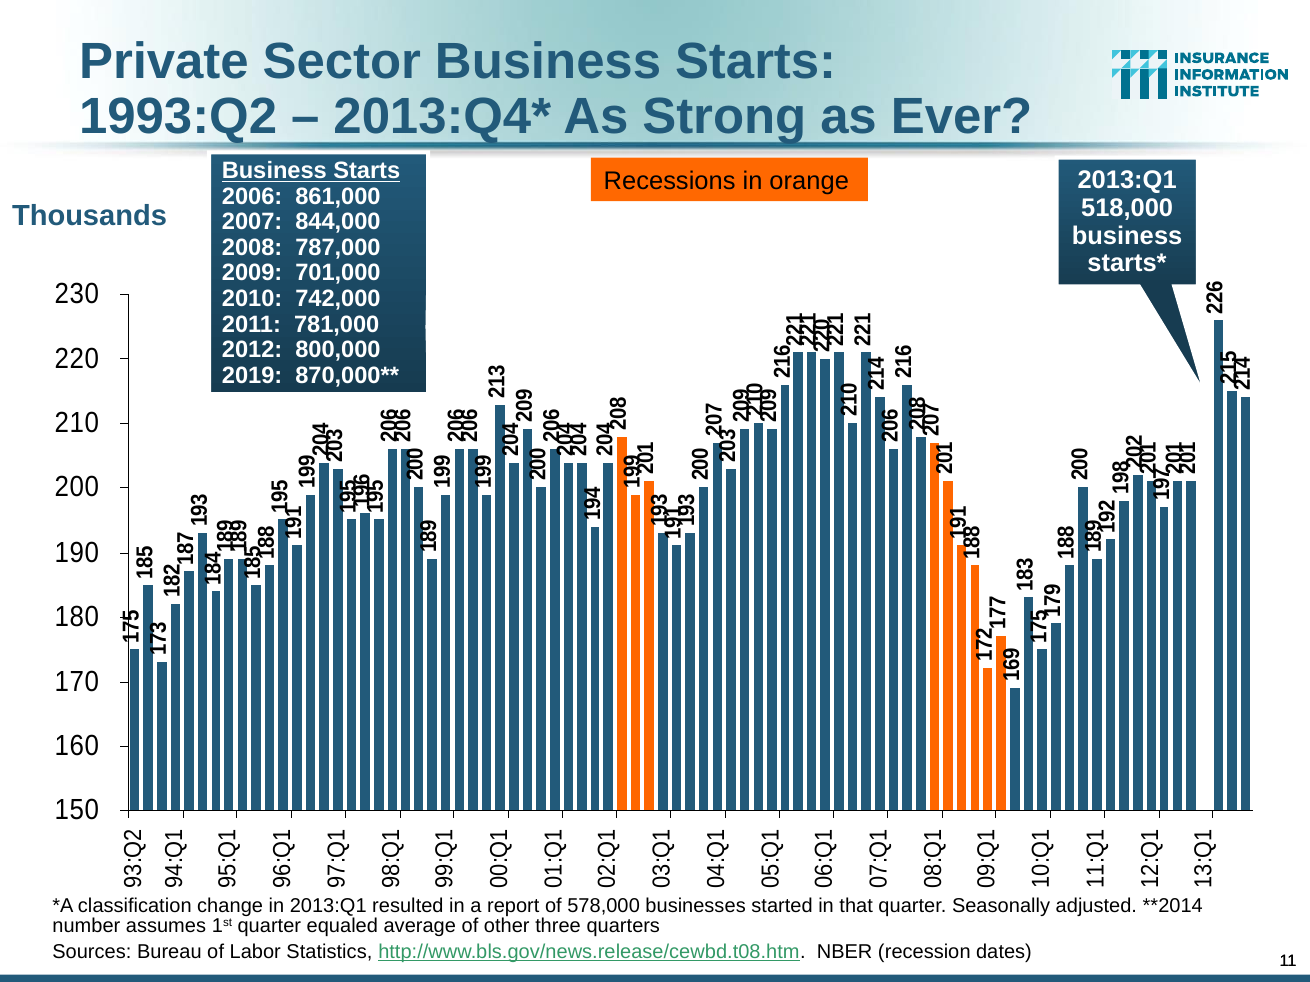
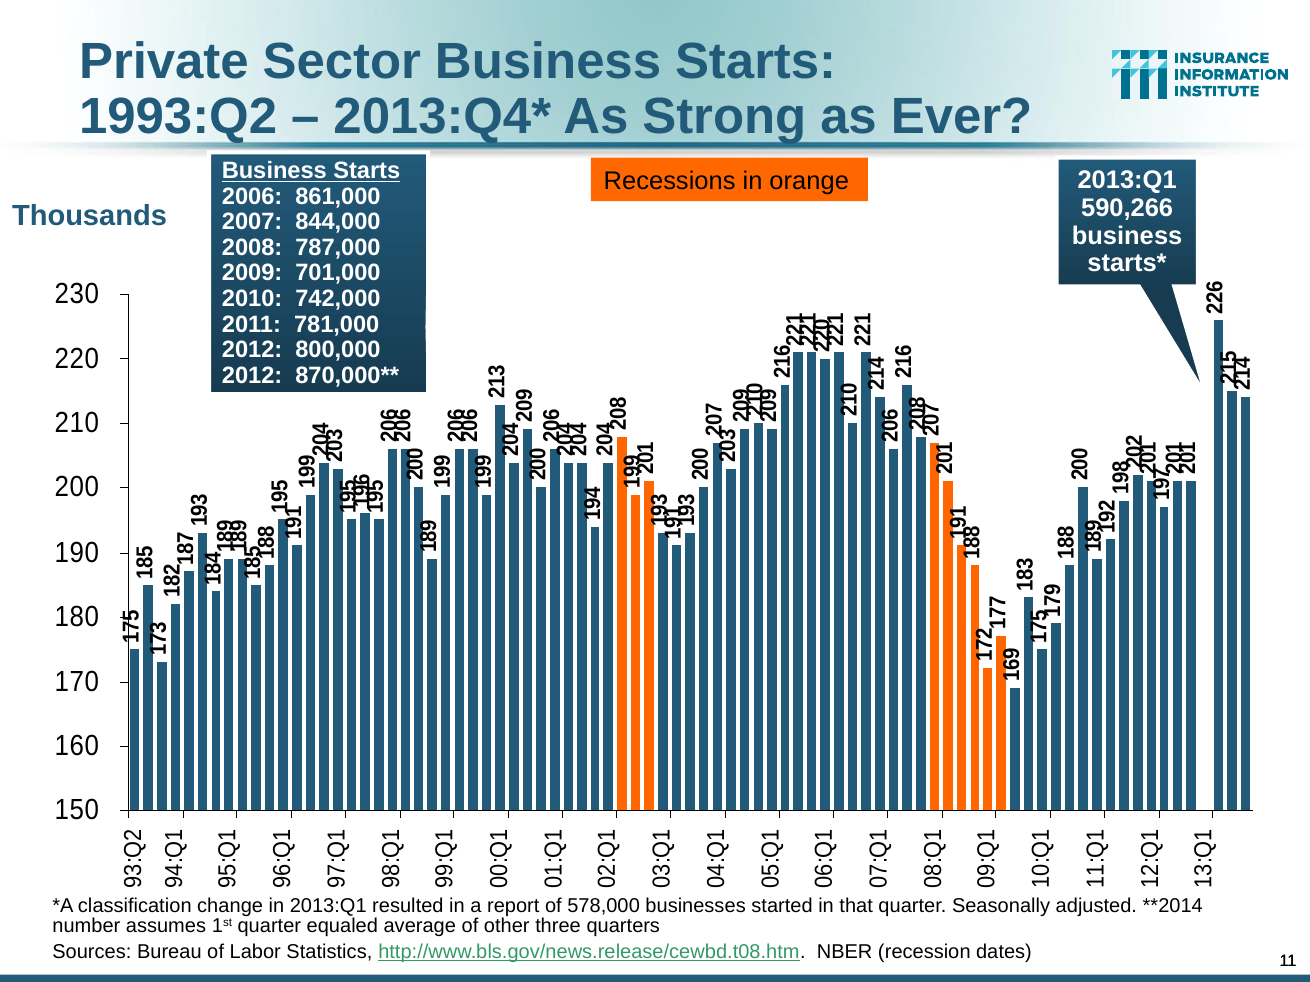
518,000: 518,000 -> 590,266
2019 at (252, 376): 2019 -> 2012
